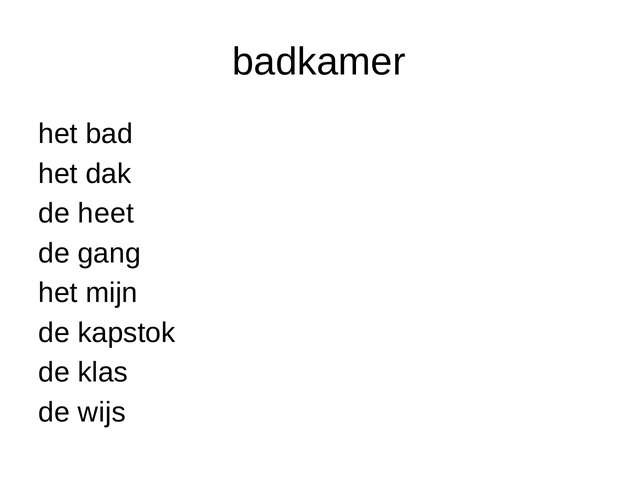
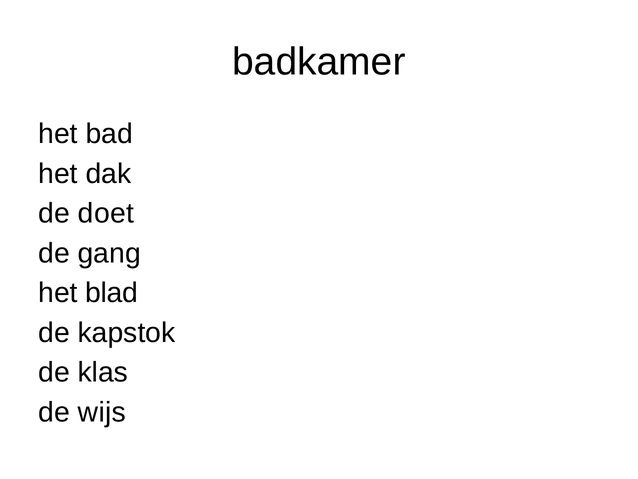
heet: heet -> doet
mijn: mijn -> blad
